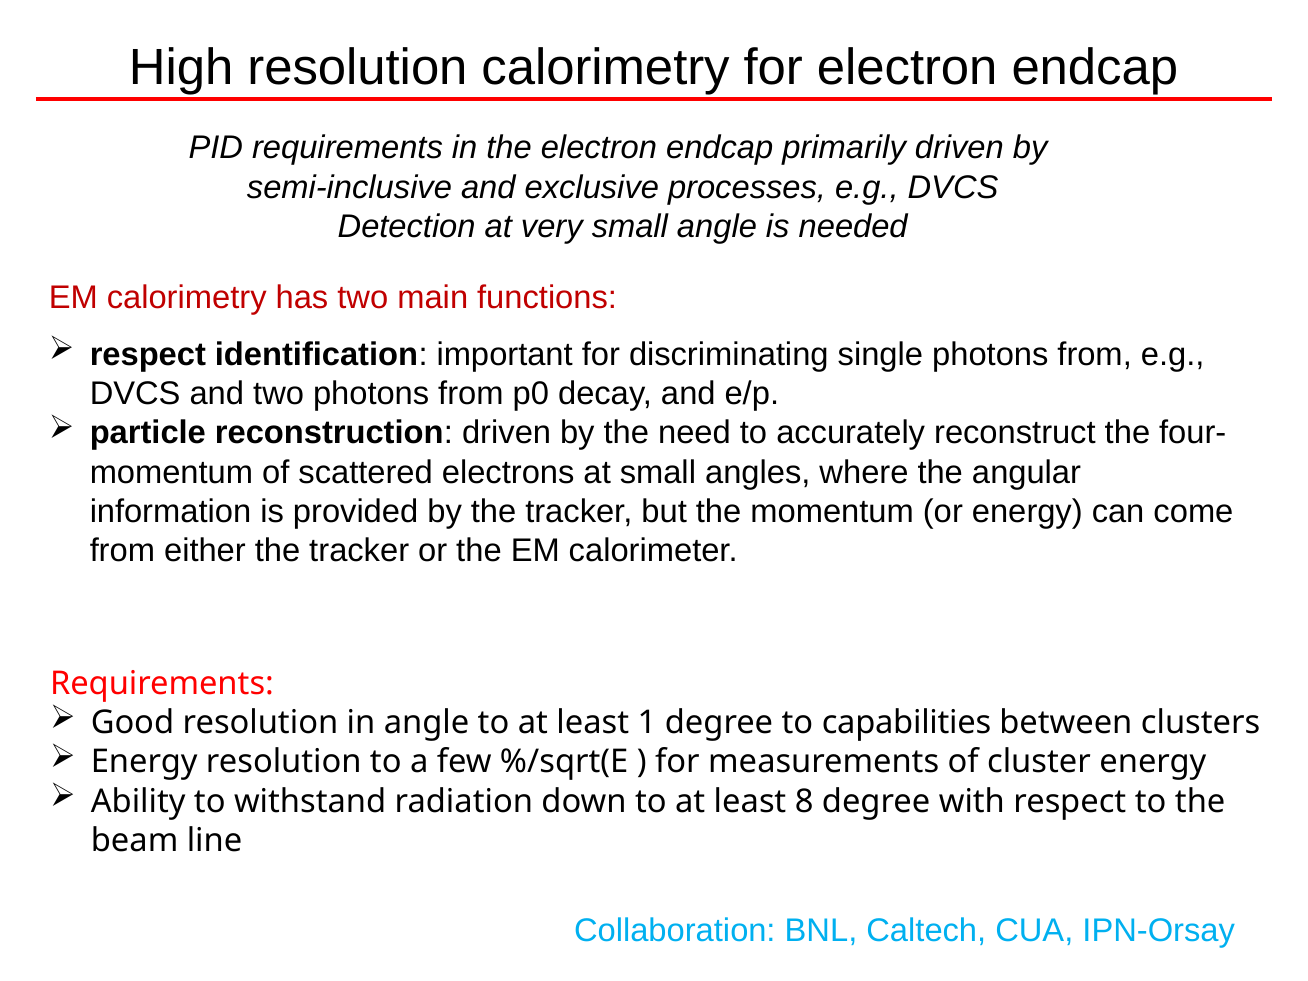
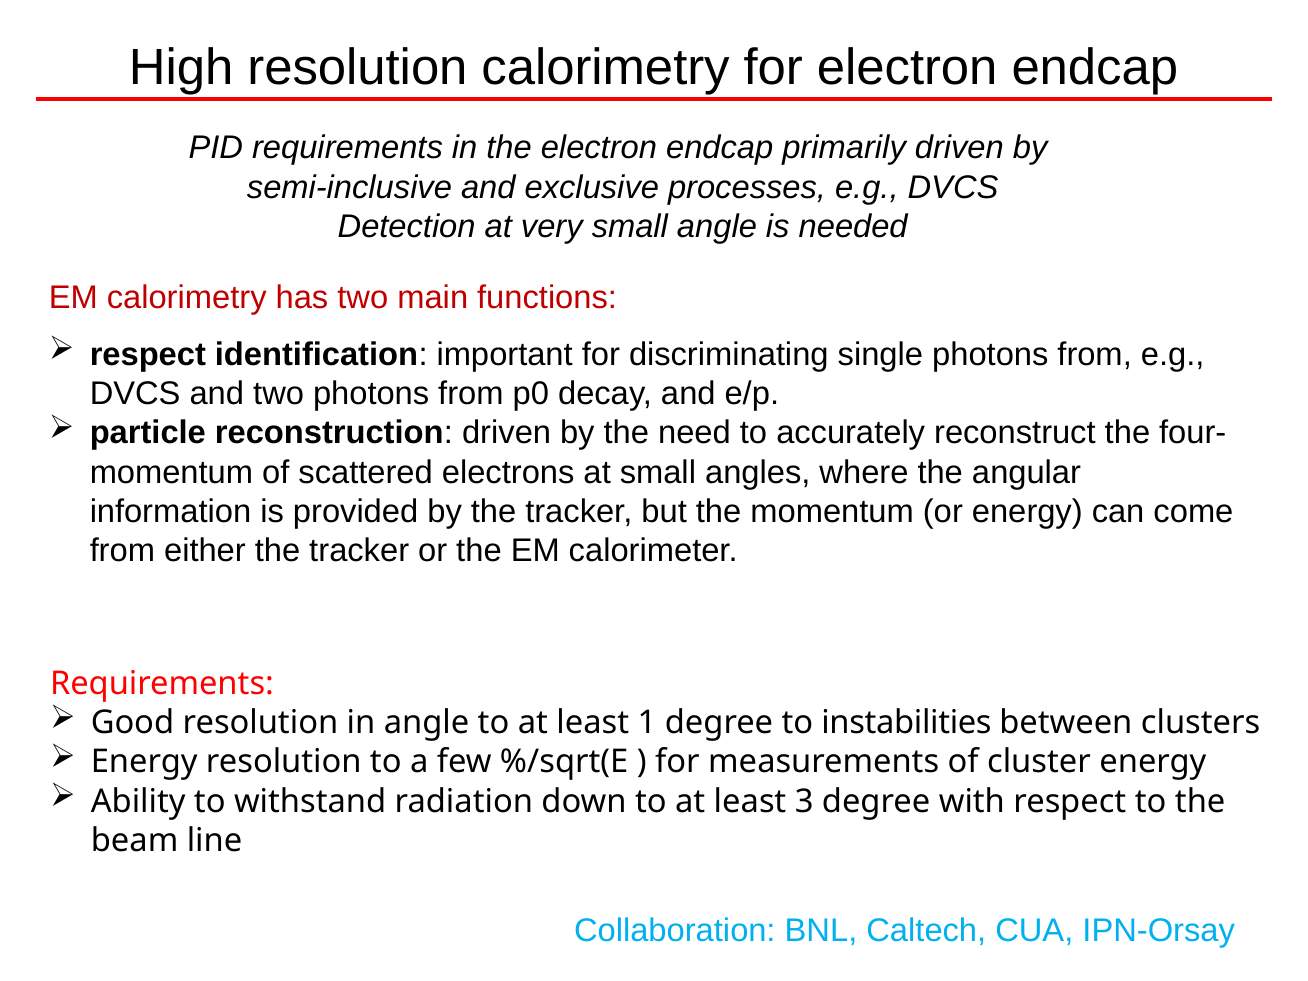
capabilities: capabilities -> instabilities
8: 8 -> 3
